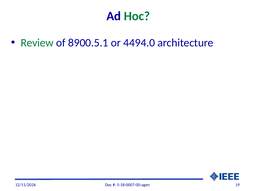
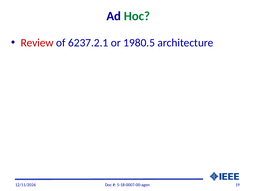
Review colour: green -> red
8900.5.1: 8900.5.1 -> 6237.2.1
4494.0: 4494.0 -> 1980.5
